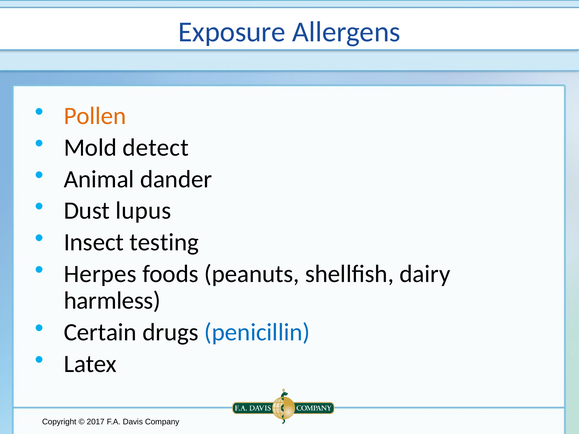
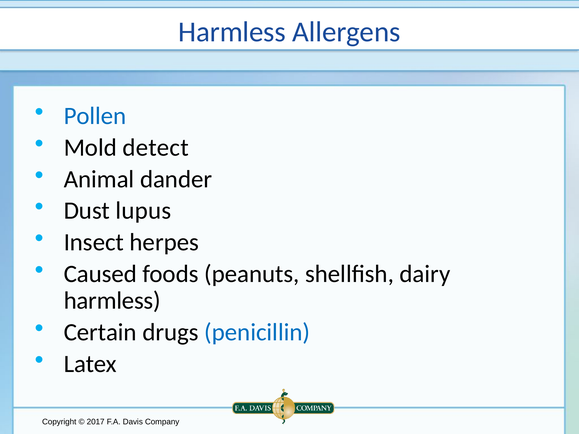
Exposure at (232, 32): Exposure -> Harmless
Pollen colour: orange -> blue
testing: testing -> herpes
Herpes: Herpes -> Caused
